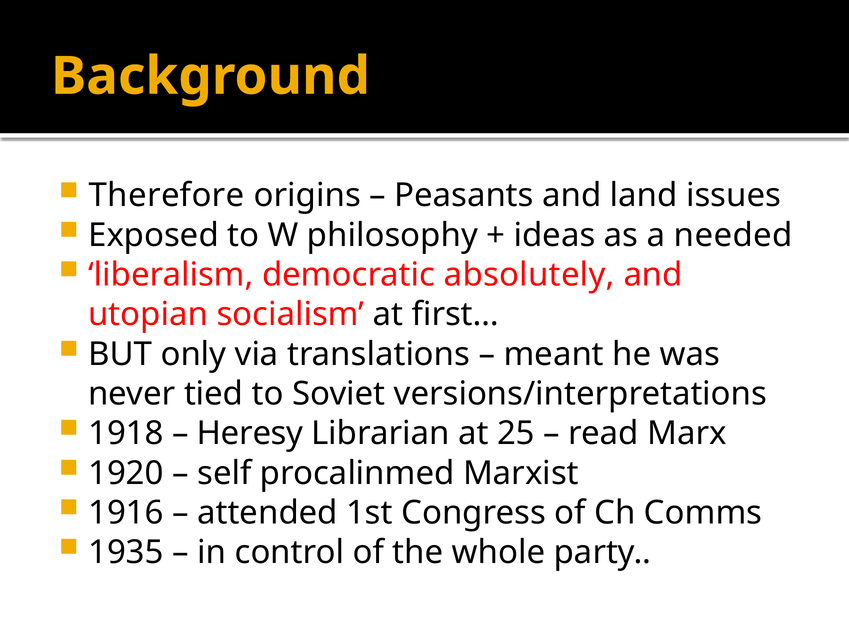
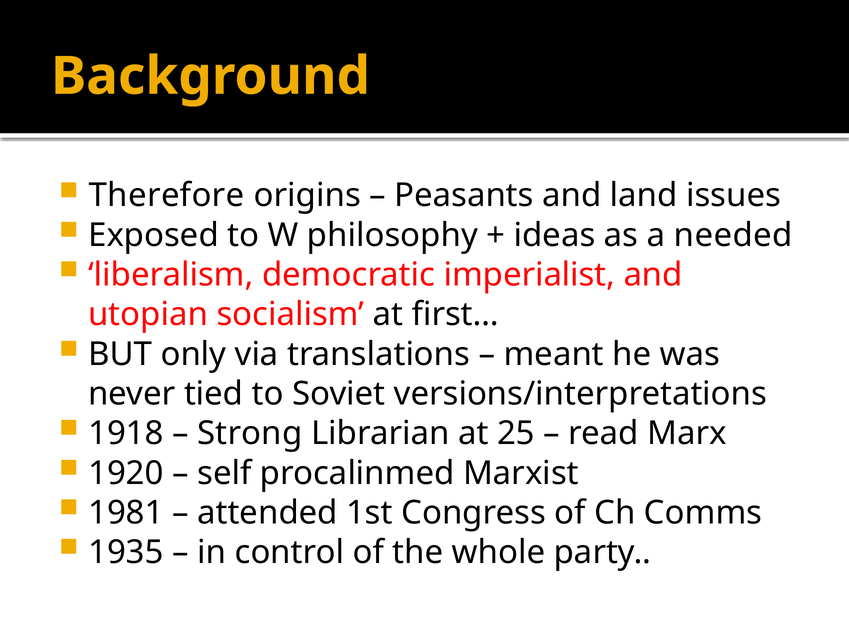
absolutely: absolutely -> imperialist
Heresy: Heresy -> Strong
1916: 1916 -> 1981
